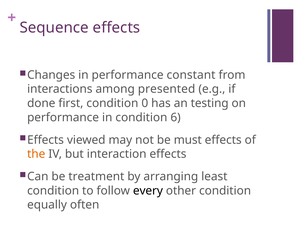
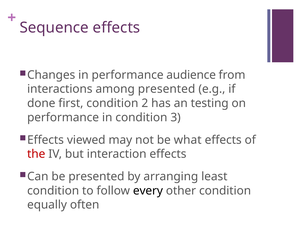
constant: constant -> audience
0: 0 -> 2
6: 6 -> 3
must: must -> what
the colour: orange -> red
be treatment: treatment -> presented
